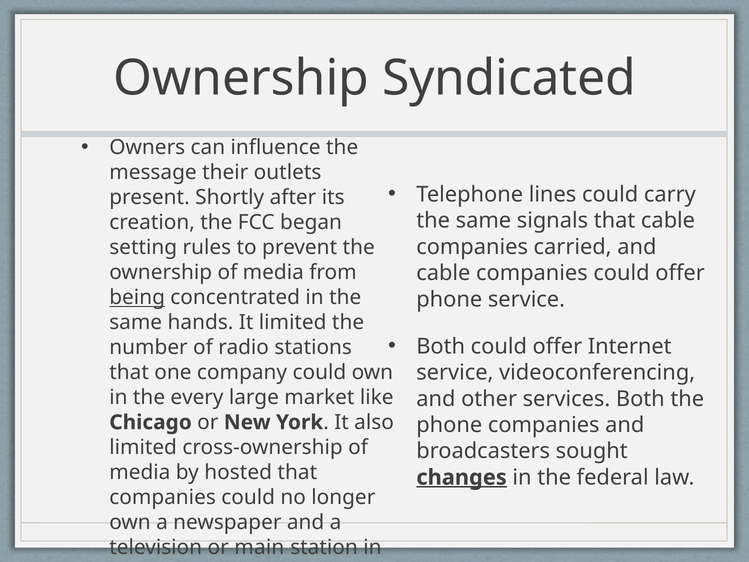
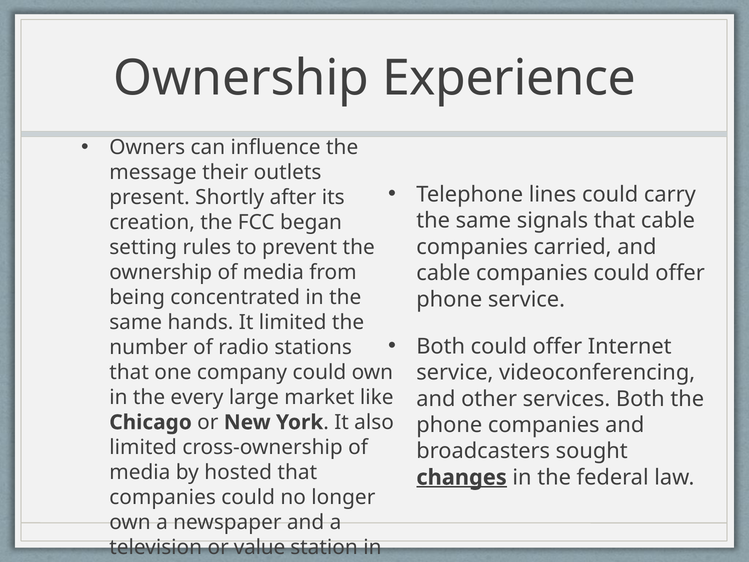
Syndicated: Syndicated -> Experience
being underline: present -> none
main: main -> value
